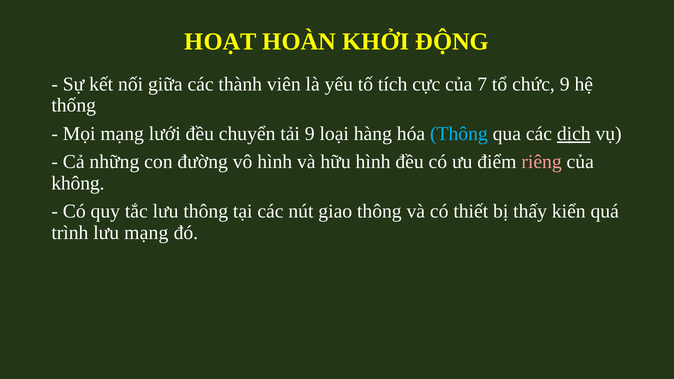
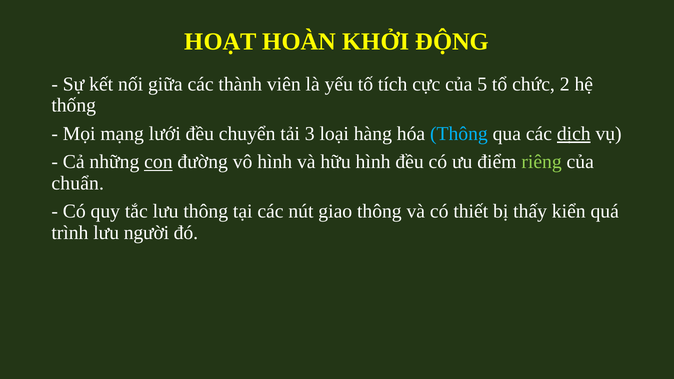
7: 7 -> 5
chức 9: 9 -> 2
tải 9: 9 -> 3
con underline: none -> present
riêng colour: pink -> light green
không: không -> chuẩn
lưu mạng: mạng -> người
